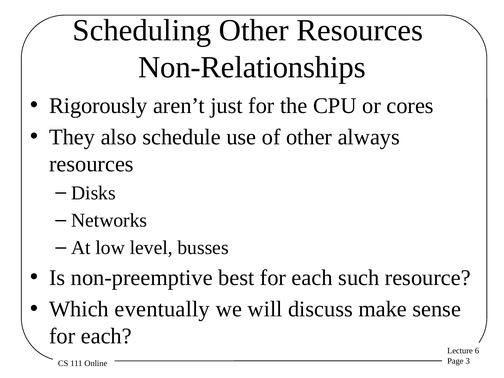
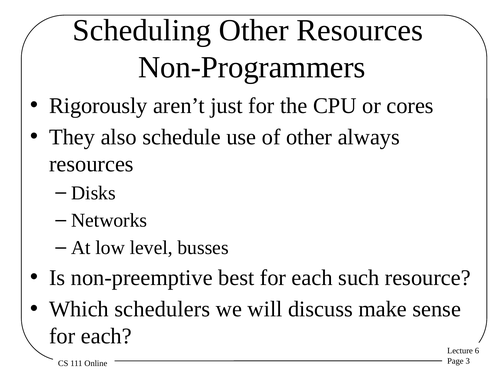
Non-Relationships: Non-Relationships -> Non-Programmers
eventually: eventually -> schedulers
